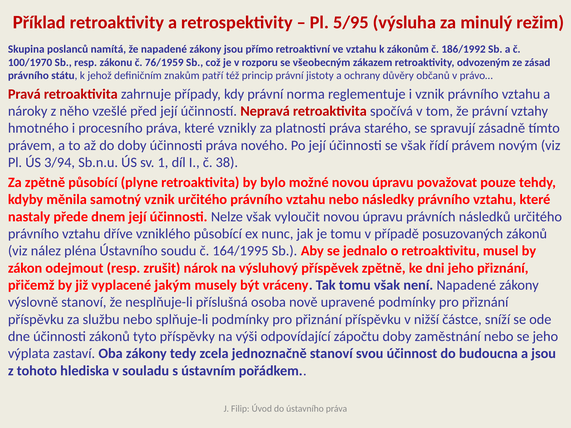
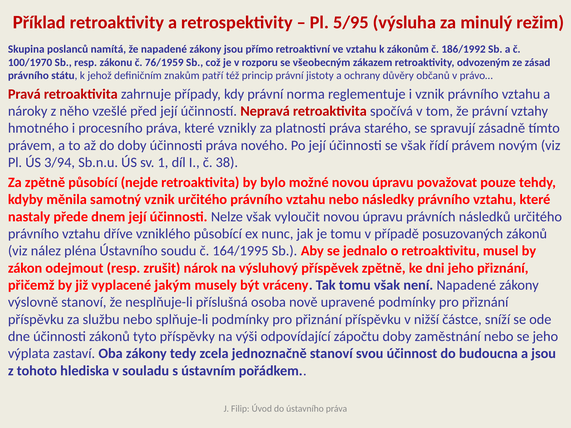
plyne: plyne -> nejde
